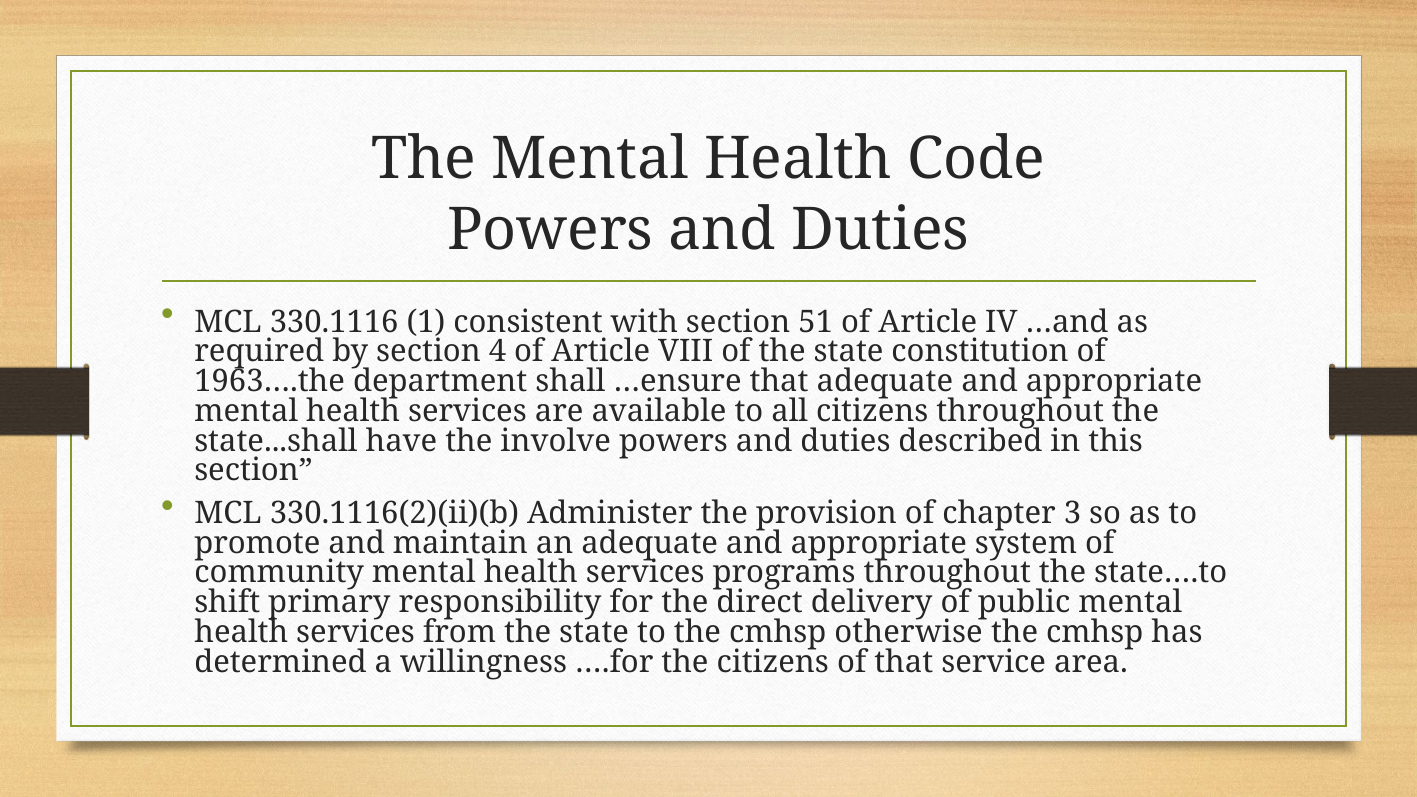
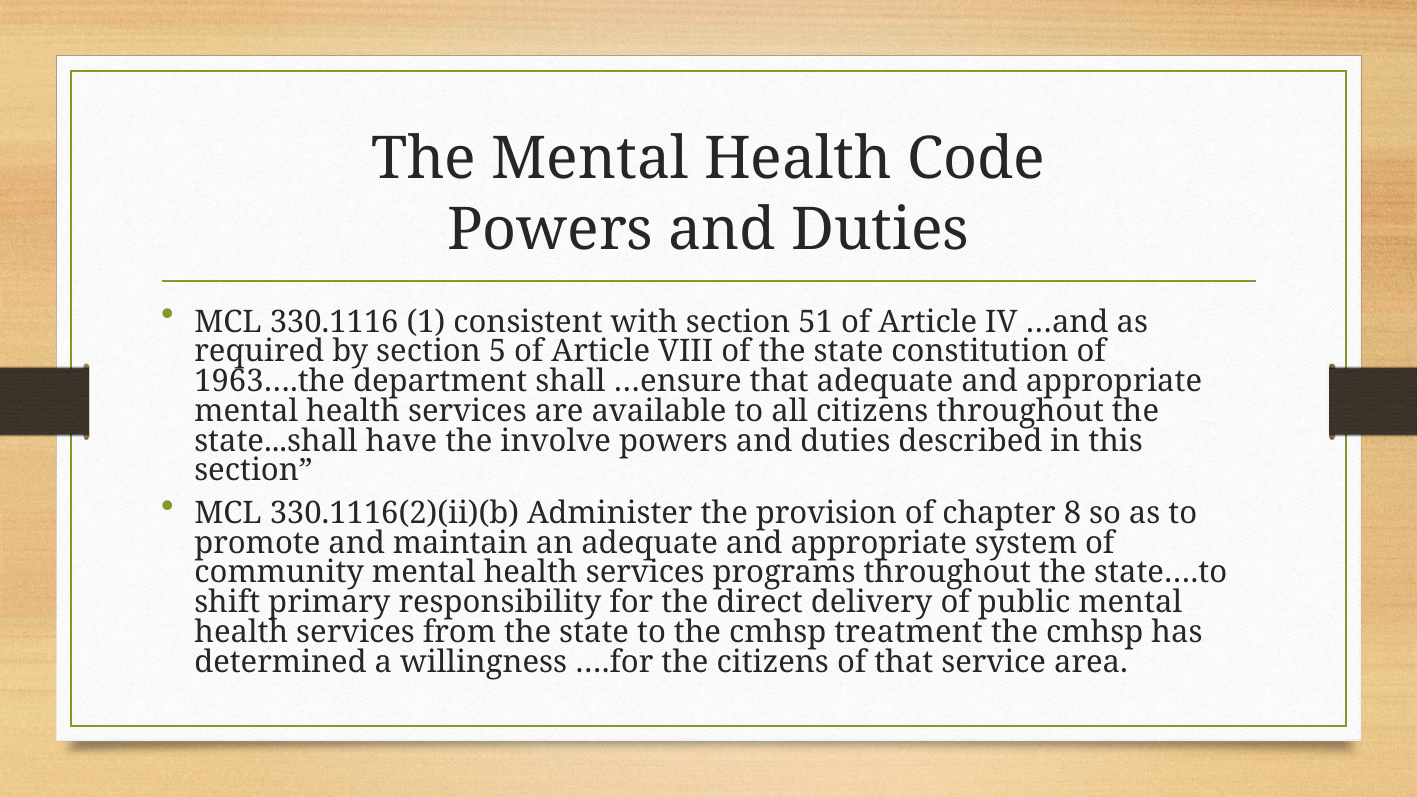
4: 4 -> 5
3: 3 -> 8
otherwise: otherwise -> treatment
